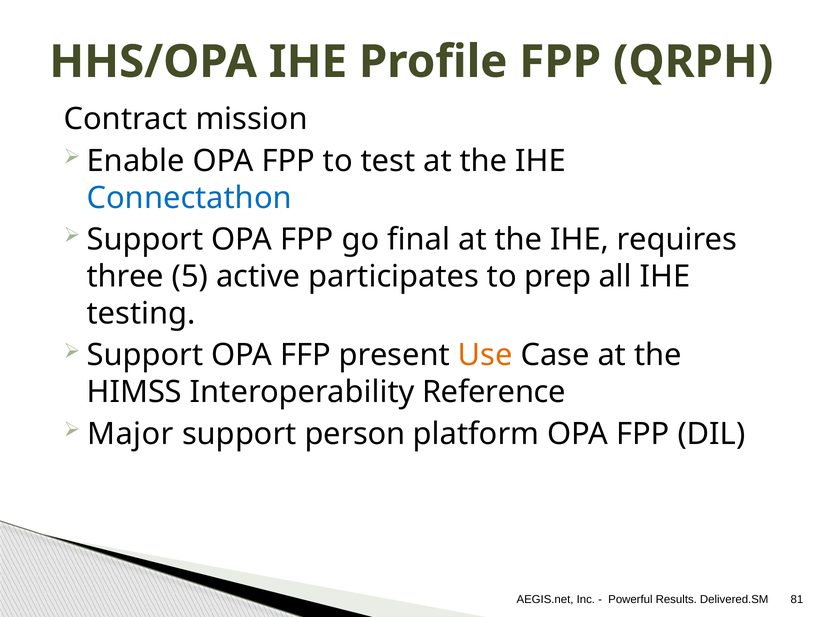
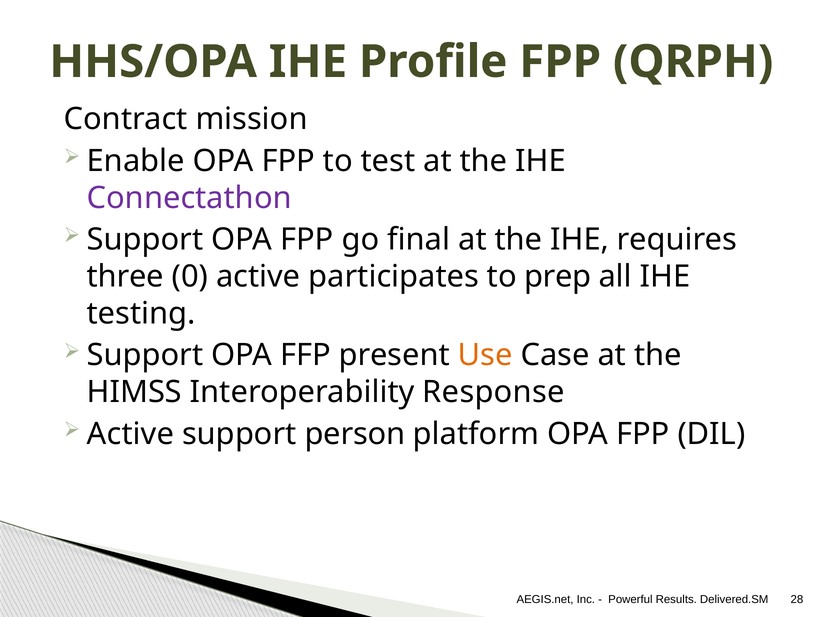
Connectathon colour: blue -> purple
5: 5 -> 0
Reference: Reference -> Response
Major at (130, 434): Major -> Active
81: 81 -> 28
